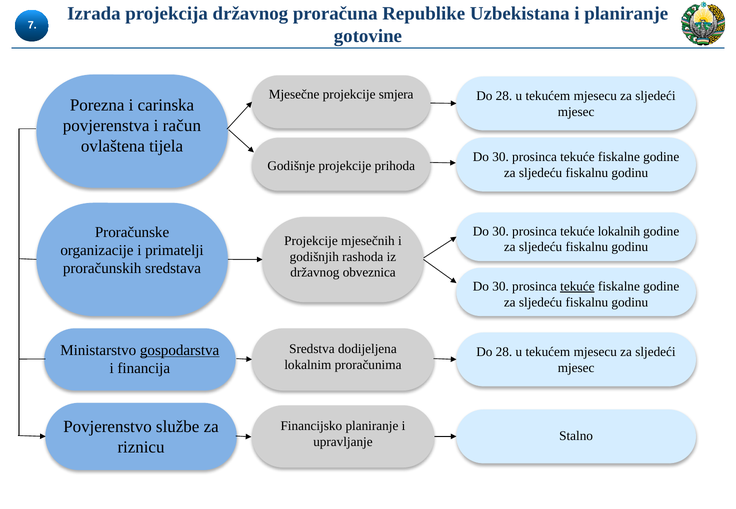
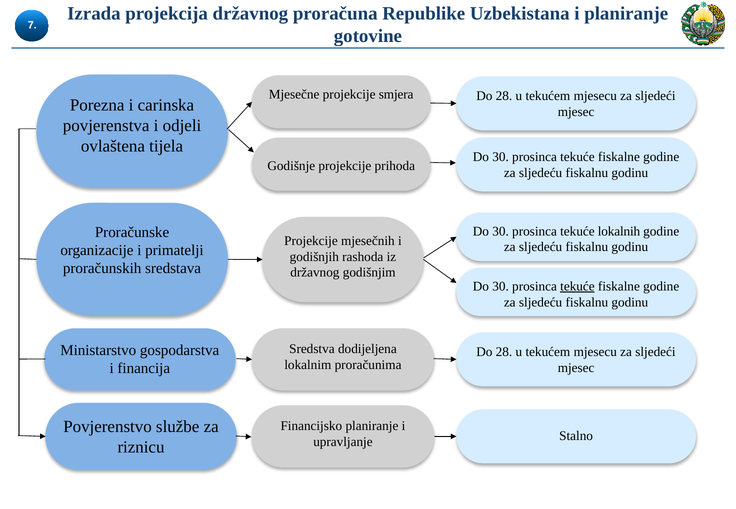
račun: račun -> odjeli
obveznica: obveznica -> godišnjim
gospodarstva underline: present -> none
